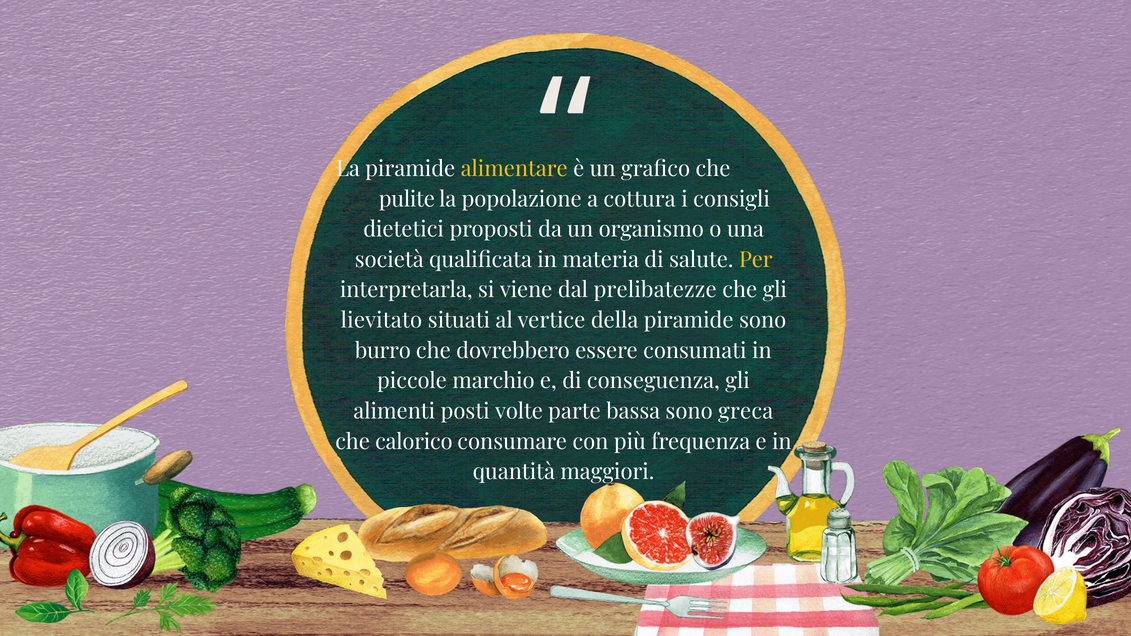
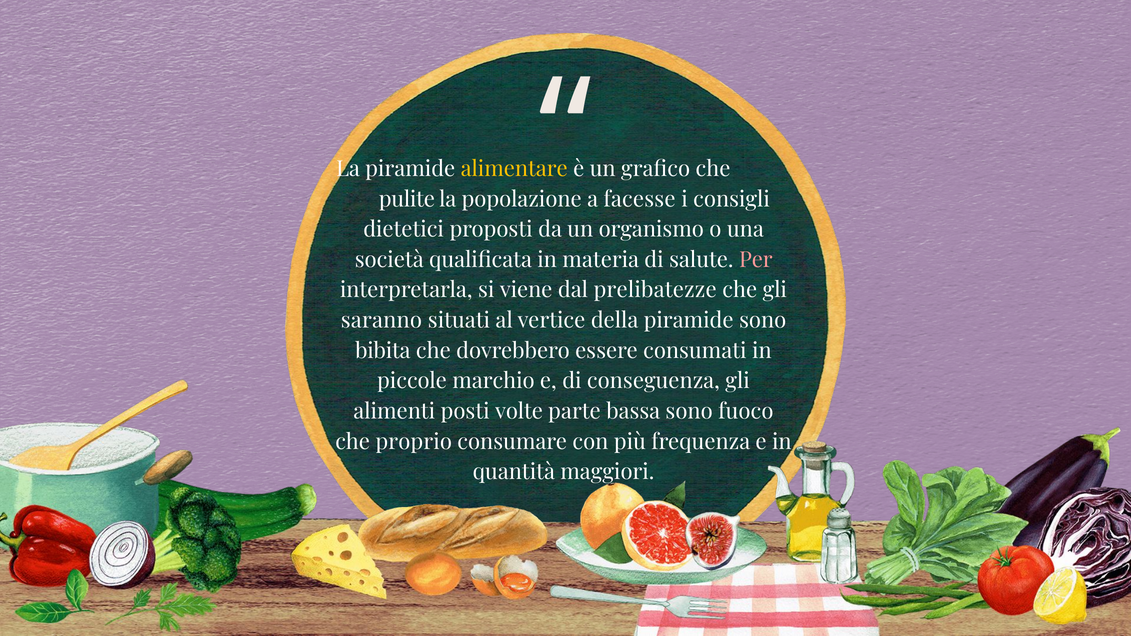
cottura: cottura -> facesse
Per colour: yellow -> pink
lievitato: lievitato -> saranno
burro: burro -> bibita
greca: greca -> fuoco
calorico: calorico -> proprio
